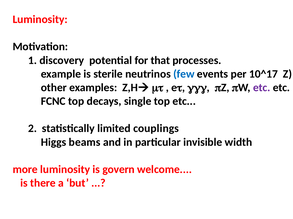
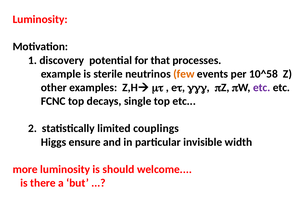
few colour: blue -> orange
10^17: 10^17 -> 10^58
beams: beams -> ensure
govern: govern -> should
